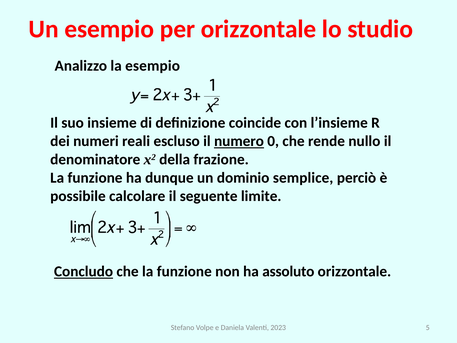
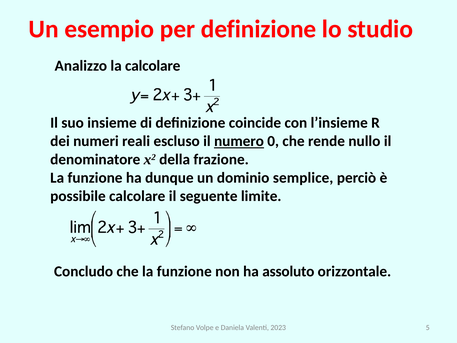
per orizzontale: orizzontale -> definizione
la esempio: esempio -> calcolare
Concludo underline: present -> none
